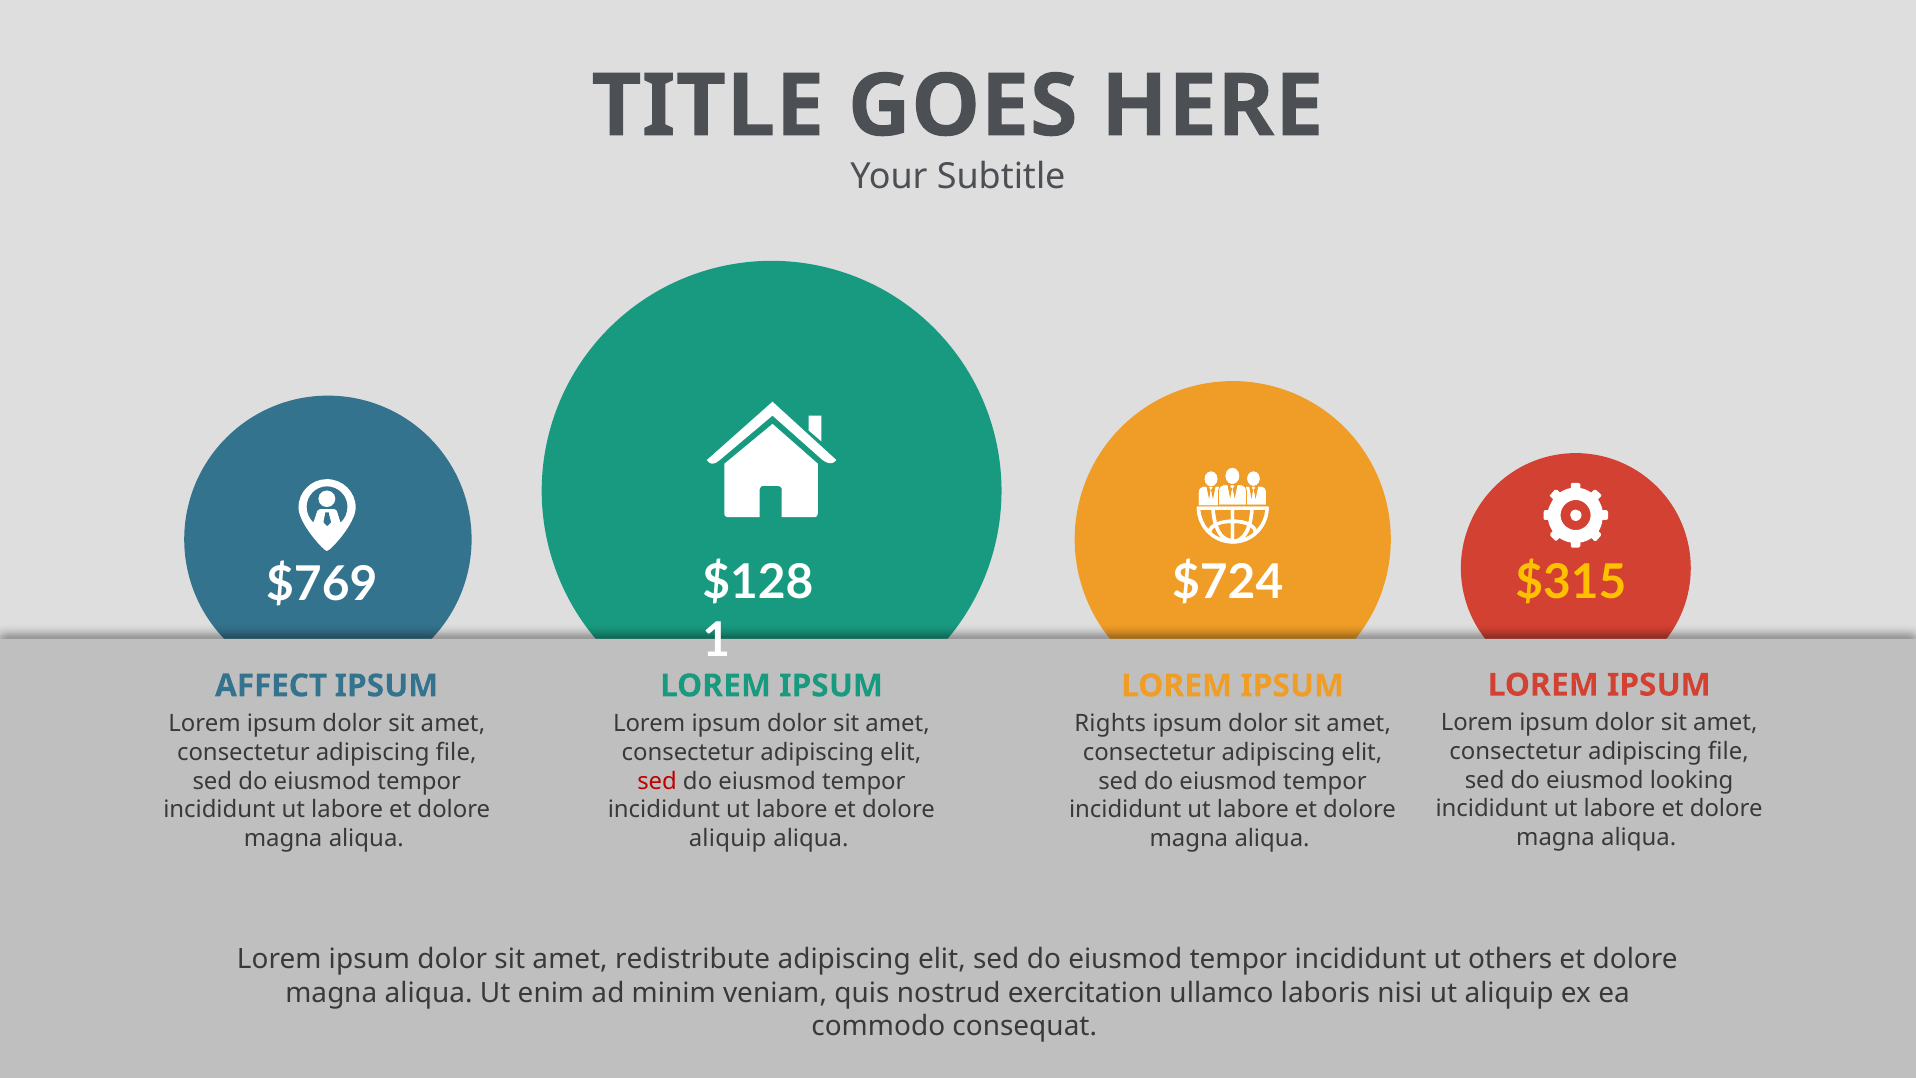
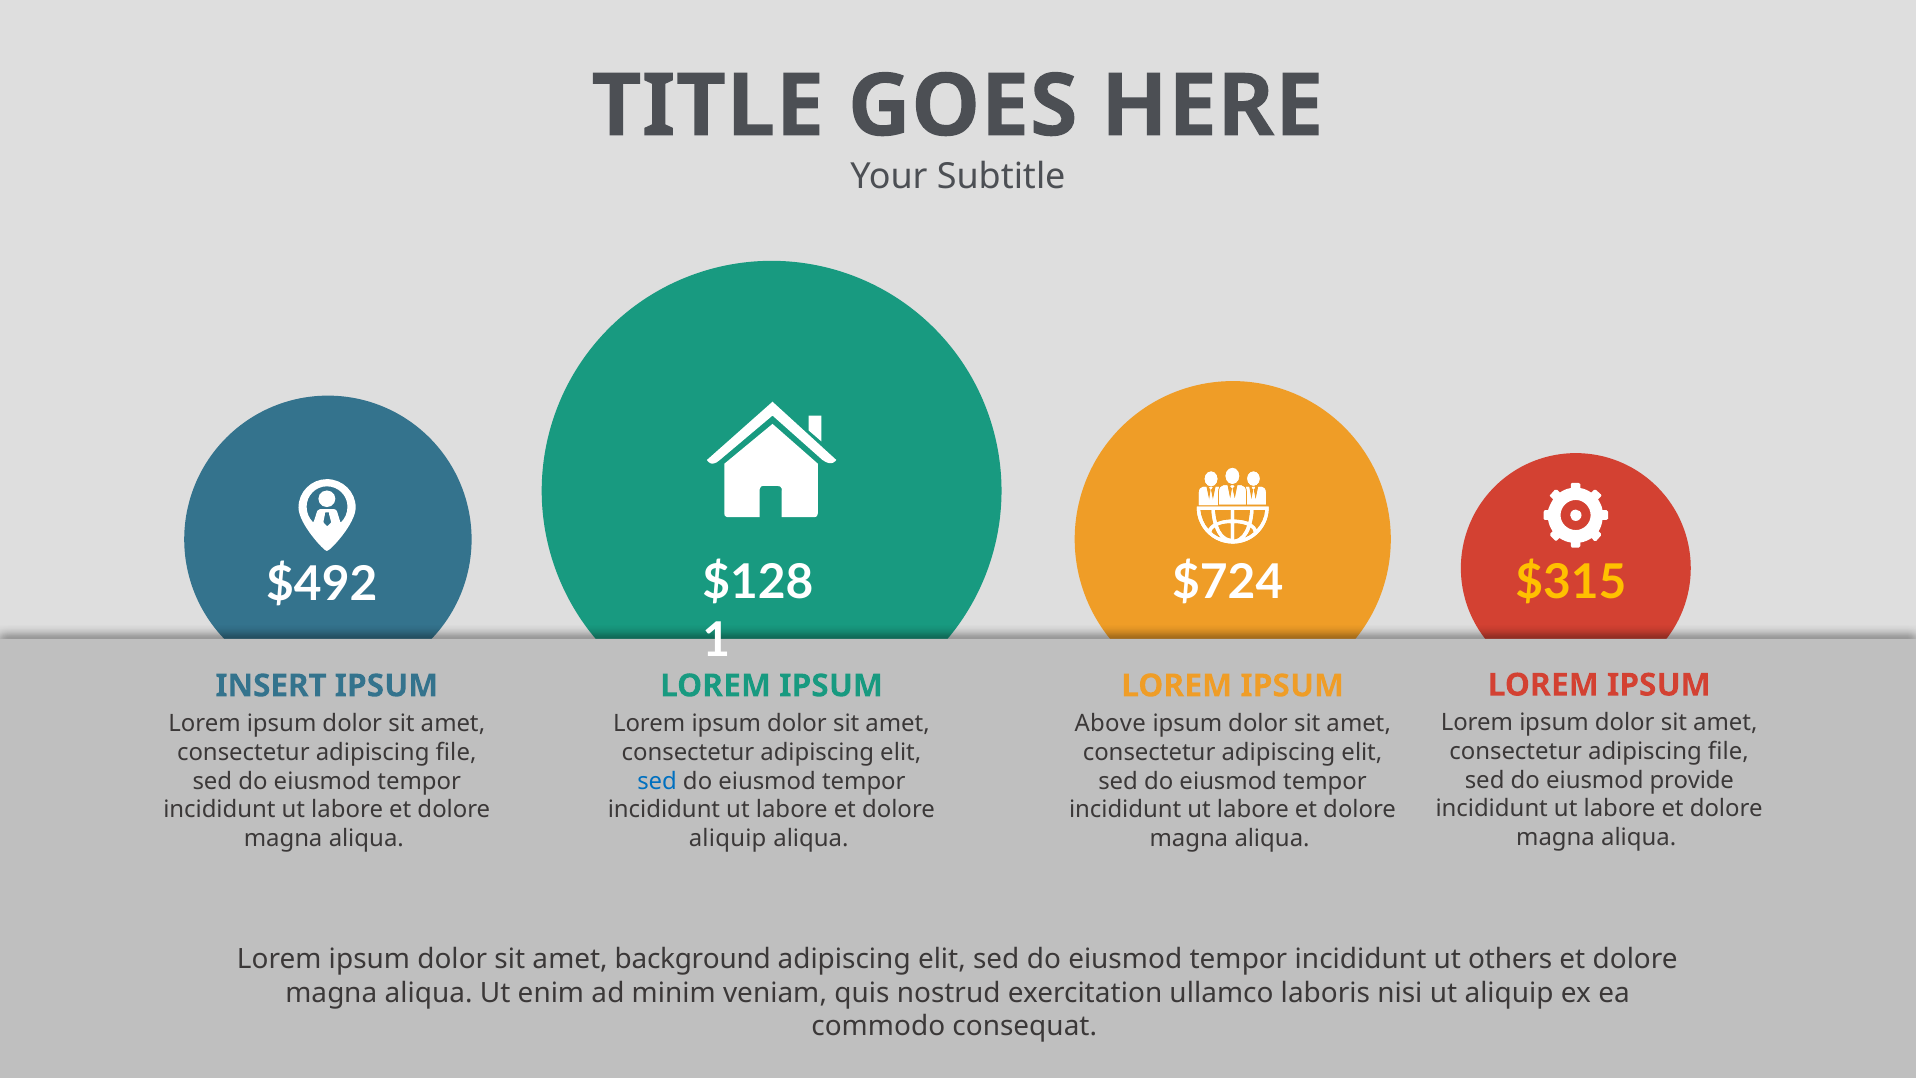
$769: $769 -> $492
AFFECT: AFFECT -> INSERT
Rights: Rights -> Above
looking: looking -> provide
sed at (657, 781) colour: red -> blue
redistribute: redistribute -> background
